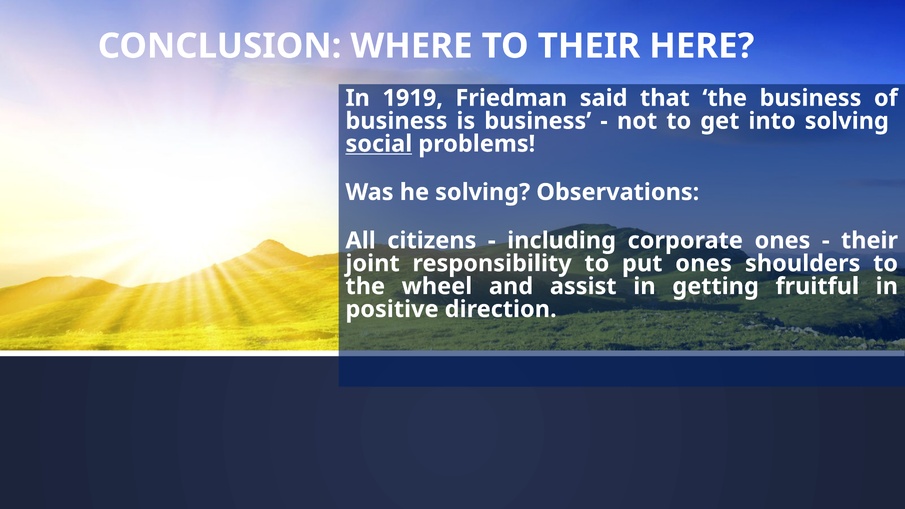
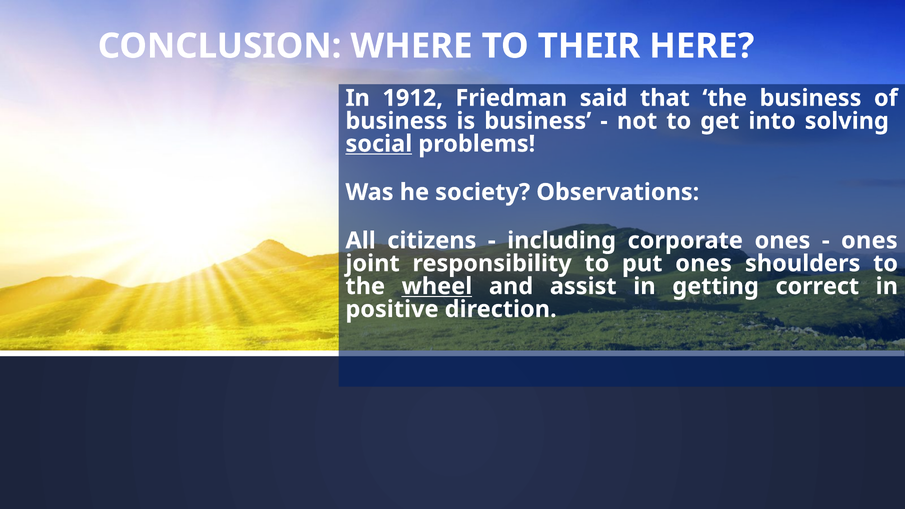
1919: 1919 -> 1912
he solving: solving -> society
their at (870, 241): their -> ones
wheel underline: none -> present
fruitful: fruitful -> correct
